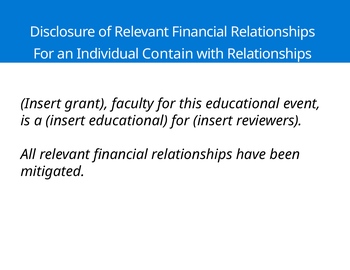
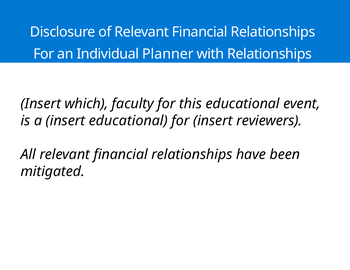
Contain: Contain -> Planner
grant: grant -> which
